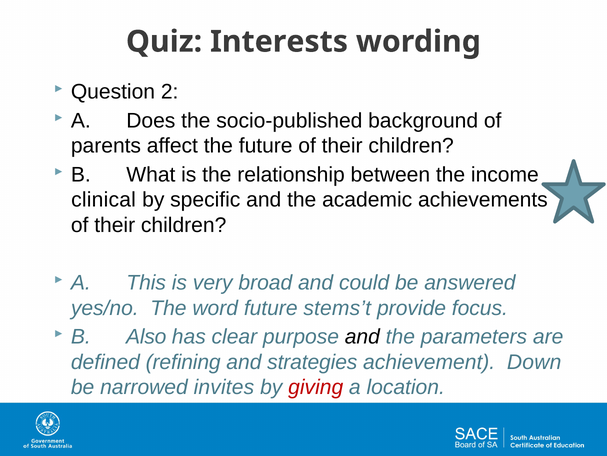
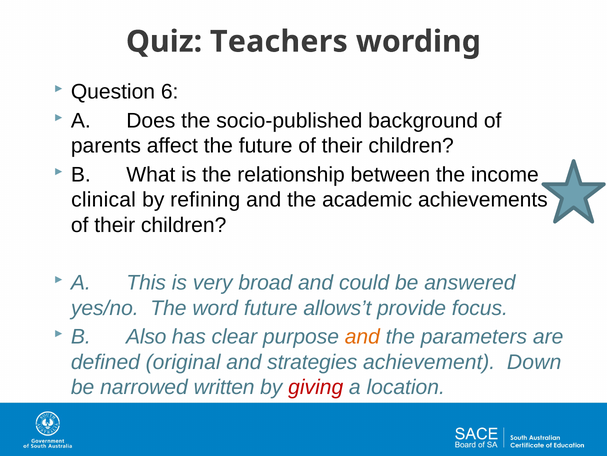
Interests: Interests -> Teachers
2: 2 -> 6
specific: specific -> refining
stems’t: stems’t -> allows’t
and at (362, 336) colour: black -> orange
refining: refining -> original
invites: invites -> written
